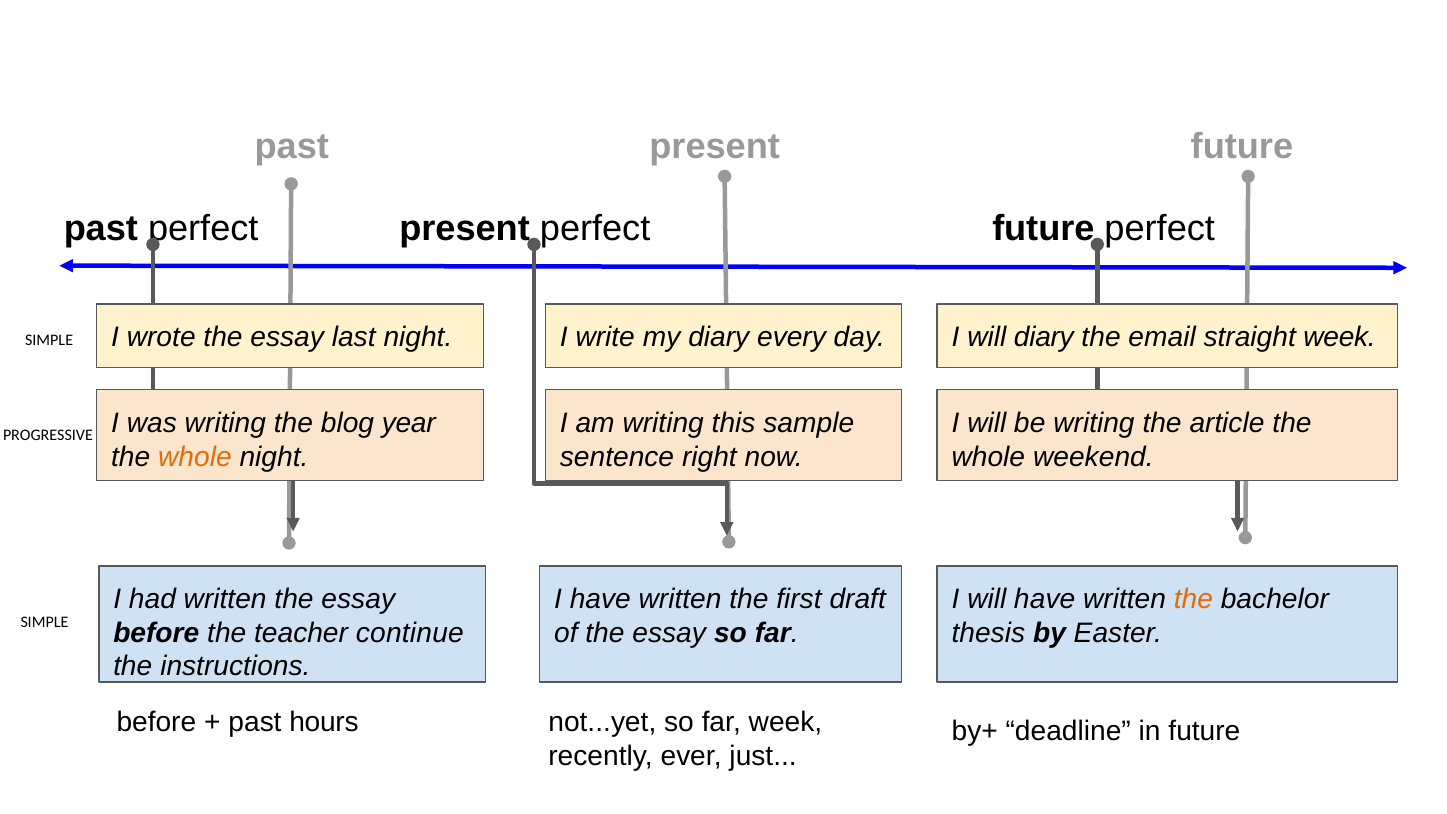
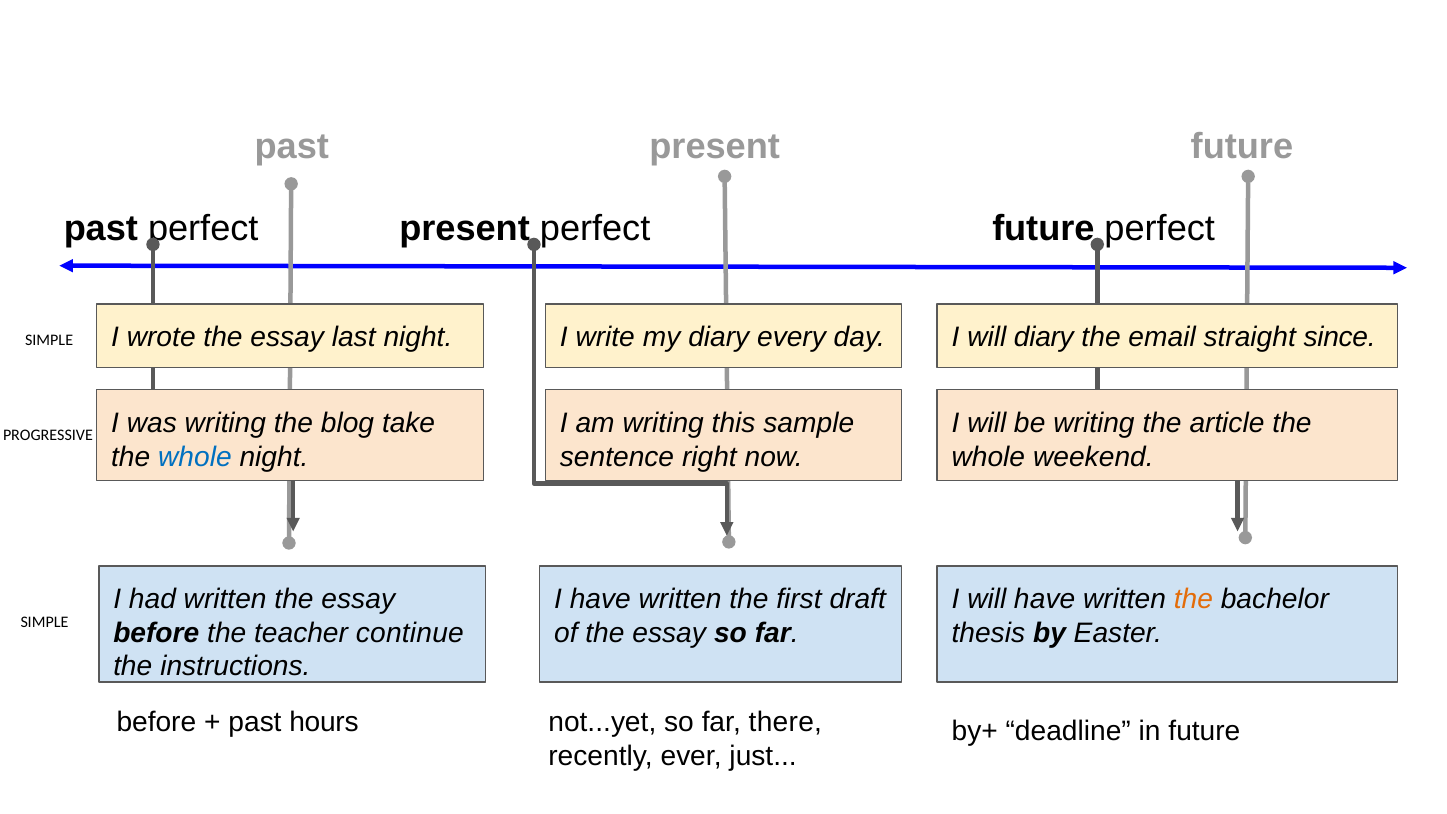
straight week: week -> since
year: year -> take
whole at (195, 457) colour: orange -> blue
far week: week -> there
